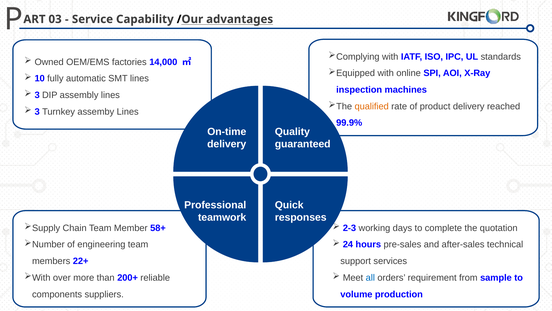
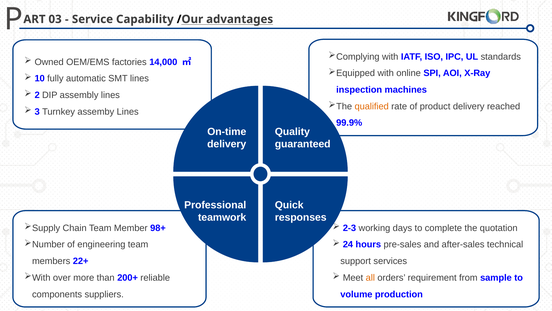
3 at (37, 95): 3 -> 2
58+: 58+ -> 98+
all colour: blue -> orange
